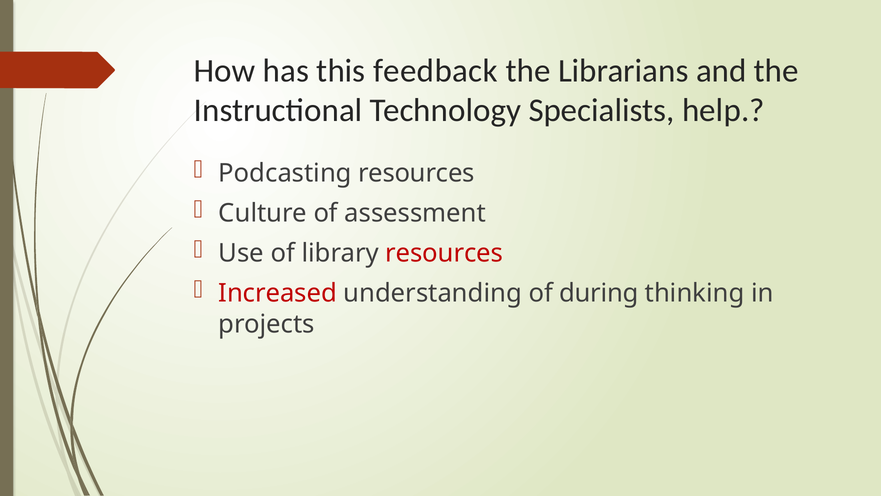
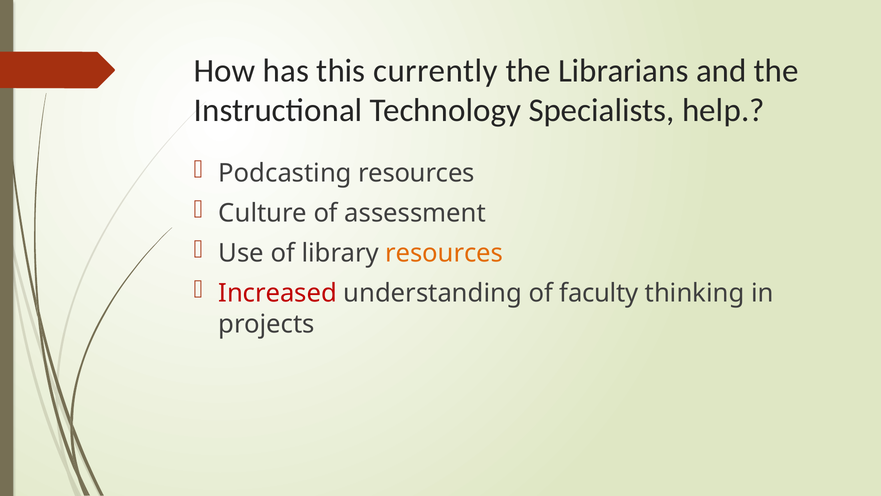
feedback: feedback -> currently
resources at (444, 253) colour: red -> orange
during: during -> faculty
